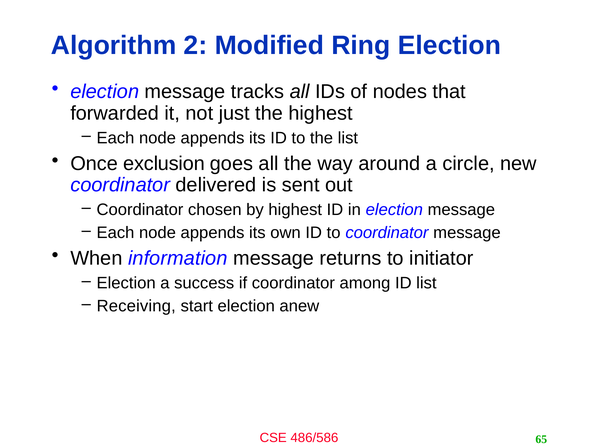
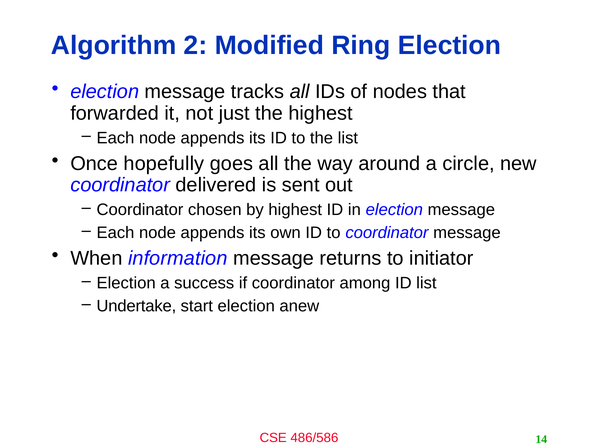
exclusion: exclusion -> hopefully
Receiving: Receiving -> Undertake
65: 65 -> 14
